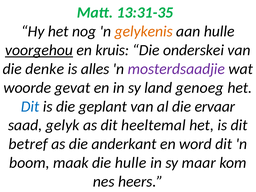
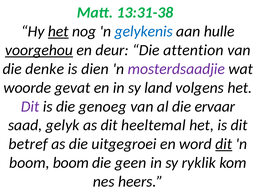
13:31-35: 13:31-35 -> 13:31-38
het at (58, 31) underline: none -> present
gelykenis colour: orange -> blue
kruis: kruis -> deur
onderskei: onderskei -> attention
alles: alles -> dien
genoeg: genoeg -> volgens
Dit at (30, 106) colour: blue -> purple
geplant: geplant -> genoeg
anderkant: anderkant -> uitgegroei
dit at (224, 144) underline: none -> present
boom maak: maak -> boom
die hulle: hulle -> geen
maar: maar -> ryklik
